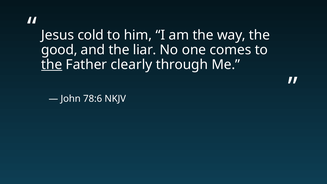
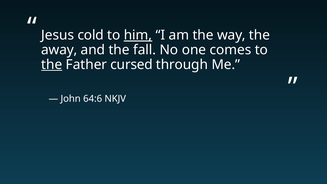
him underline: none -> present
good: good -> away
liar: liar -> fall
clearly: clearly -> cursed
78:6: 78:6 -> 64:6
